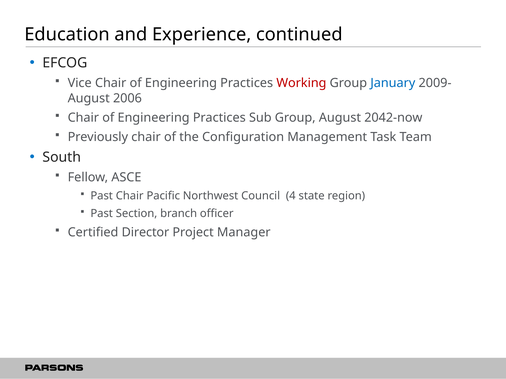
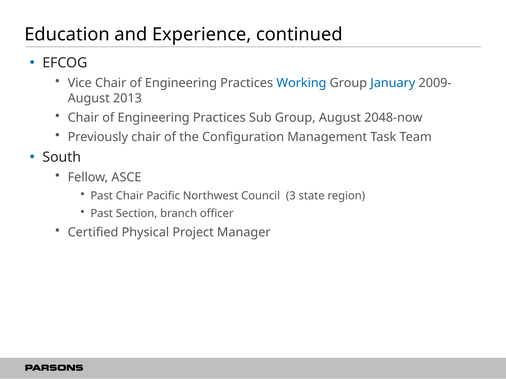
Working colour: red -> blue
2006: 2006 -> 2013
2042-now: 2042-now -> 2048-now
4: 4 -> 3
Director: Director -> Physical
